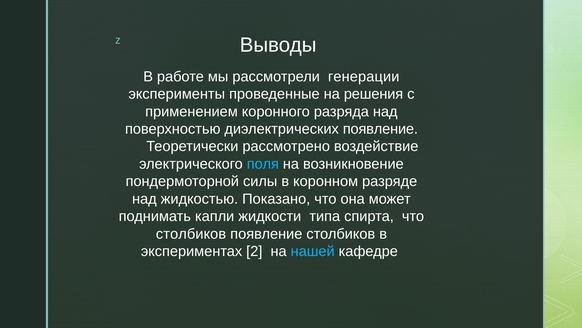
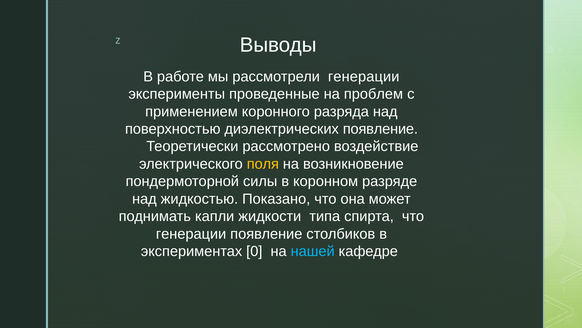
решения: решения -> проблем
поля colour: light blue -> yellow
столбиков at (191, 234): столбиков -> генерации
2: 2 -> 0
